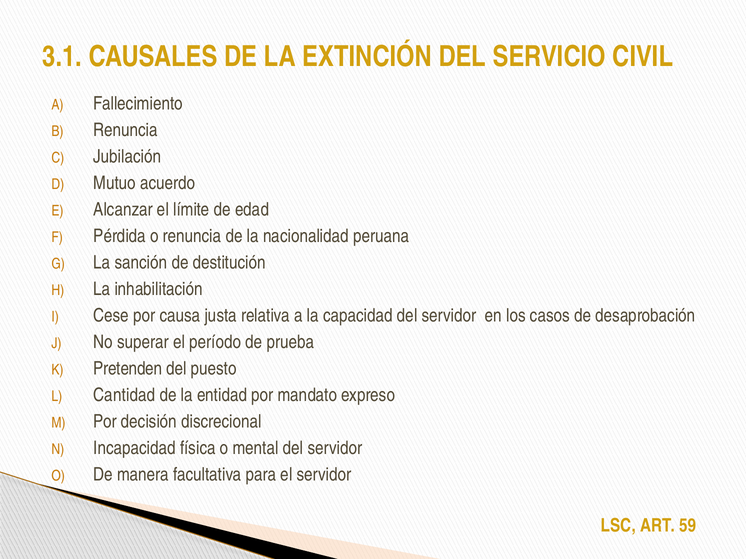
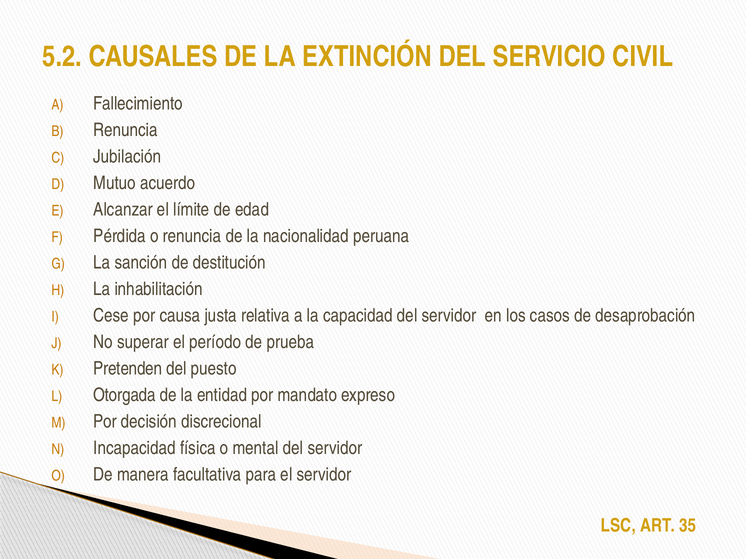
3.1: 3.1 -> 5.2
Cantidad: Cantidad -> Otorgada
59: 59 -> 35
